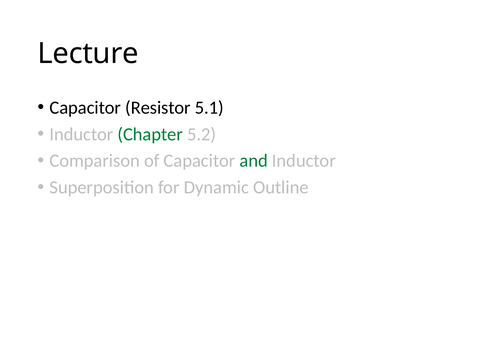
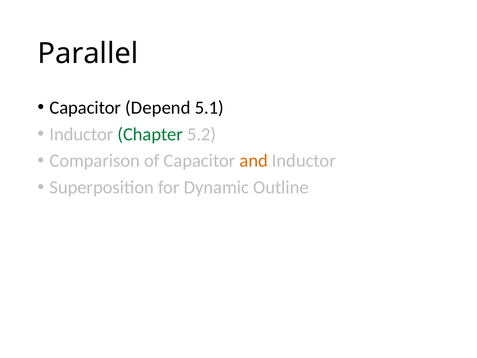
Lecture: Lecture -> Parallel
Resistor: Resistor -> Depend
and colour: green -> orange
